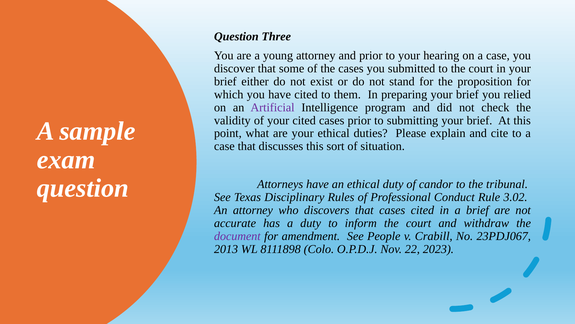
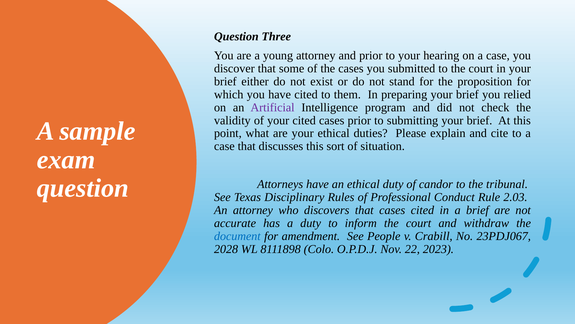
3.02: 3.02 -> 2.03
document colour: purple -> blue
2013: 2013 -> 2028
